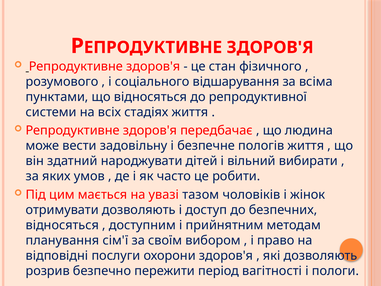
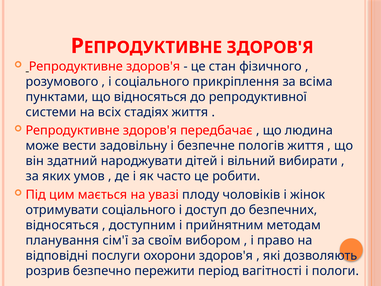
відшарування: відшарування -> прикріплення
тазом: тазом -> плоду
отримувати дозволяють: дозволяють -> соціального
